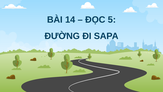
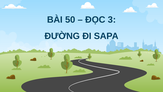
14: 14 -> 50
5: 5 -> 3
